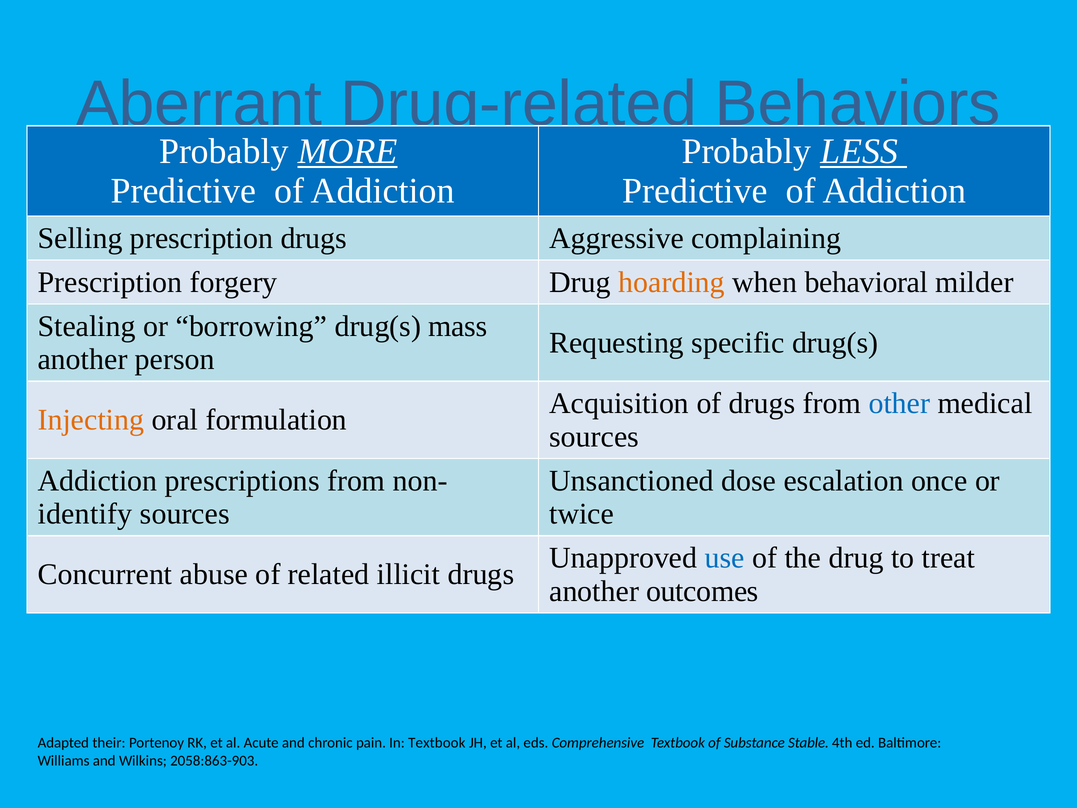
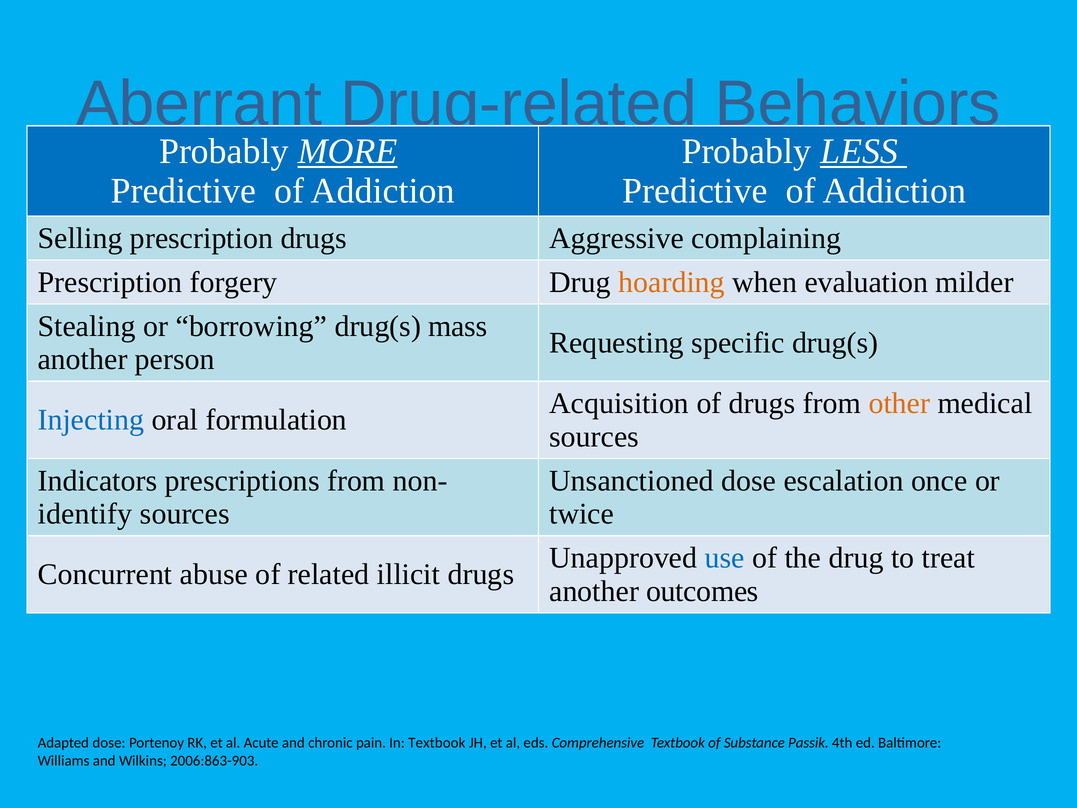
behavioral: behavioral -> evaluation
other colour: blue -> orange
Injecting colour: orange -> blue
Addiction at (98, 481): Addiction -> Indicators
Adapted their: their -> dose
Stable: Stable -> Passik
2058:863-903: 2058:863-903 -> 2006:863-903
